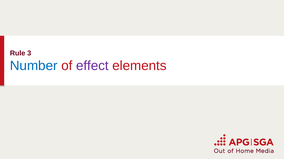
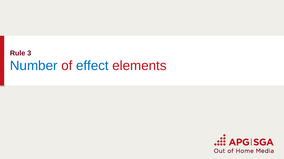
effect colour: purple -> blue
